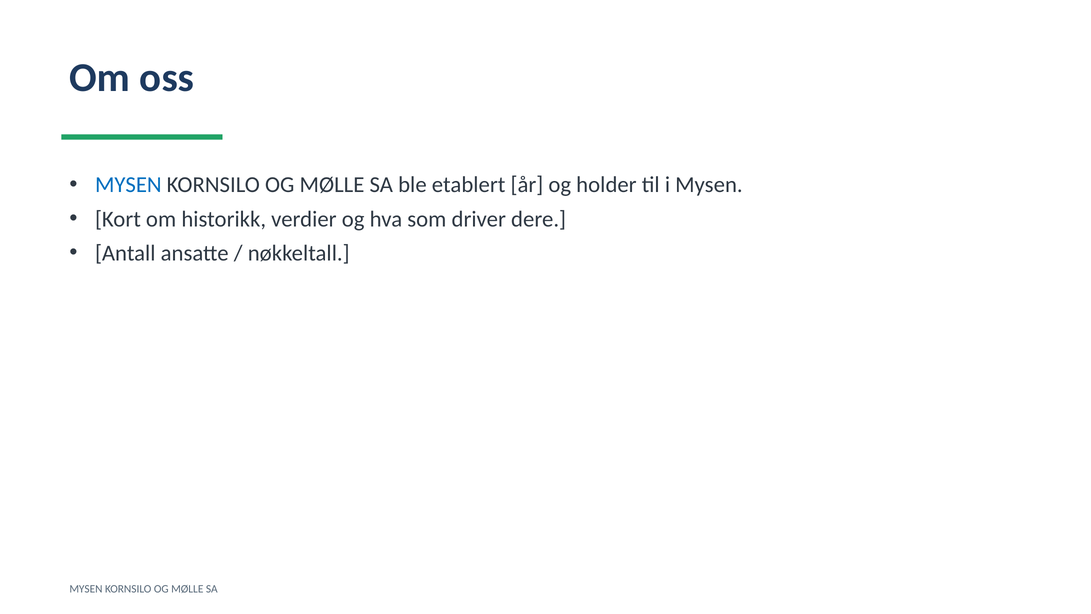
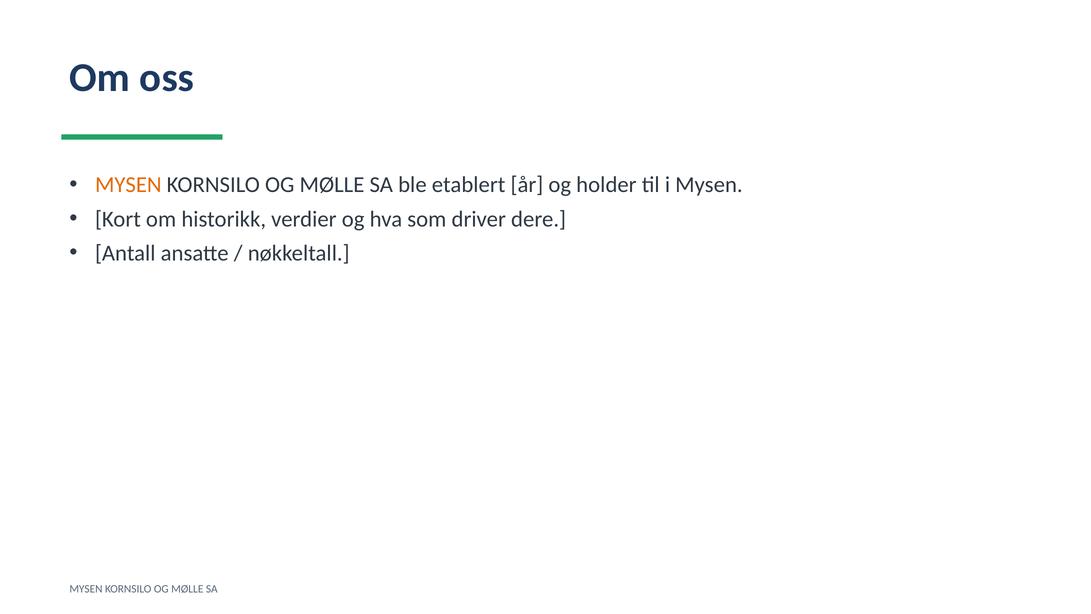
MYSEN at (128, 185) colour: blue -> orange
